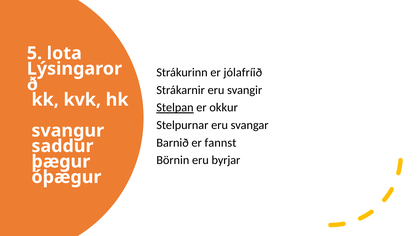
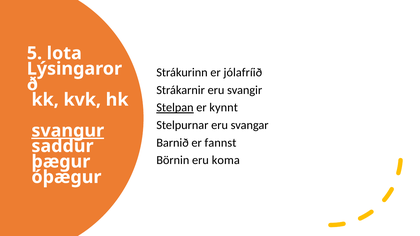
okkur: okkur -> kynnt
svangur underline: none -> present
byrjar: byrjar -> koma
